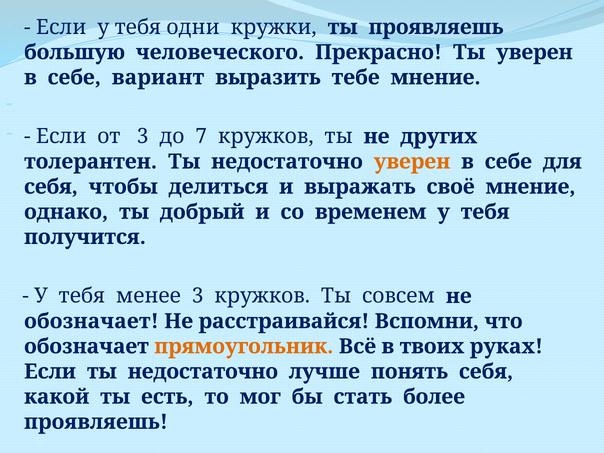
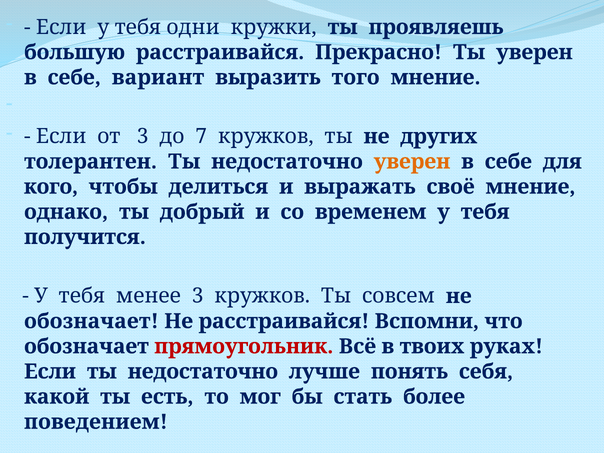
большую человеческого: человеческого -> расстраивайся
тебе: тебе -> того
себя at (51, 187): себя -> кого
прямоугольник colour: orange -> red
проявляешь at (96, 422): проявляешь -> поведением
